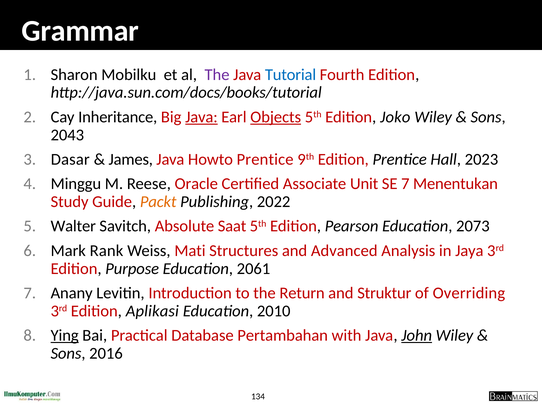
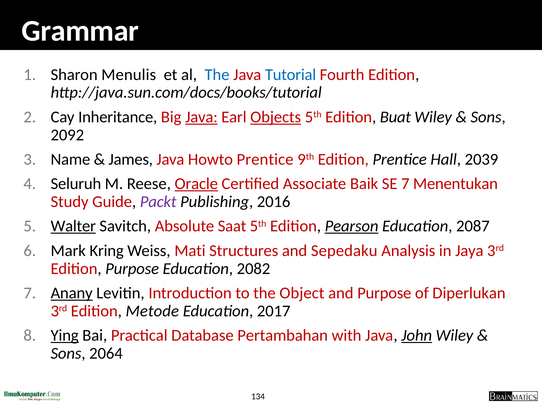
Mobilku: Mobilku -> Menulis
The at (217, 75) colour: purple -> blue
Joko: Joko -> Buat
2043: 2043 -> 2092
Dasar: Dasar -> Name
2023: 2023 -> 2039
Minggu: Minggu -> Seluruh
Oracle underline: none -> present
Unit: Unit -> Baik
Packt colour: orange -> purple
2022: 2022 -> 2016
Walter underline: none -> present
Pearson underline: none -> present
2073: 2073 -> 2087
Rank: Rank -> Kring
Advanced: Advanced -> Sepedaku
2061: 2061 -> 2082
Anany underline: none -> present
Return: Return -> Object
and Struktur: Struktur -> Purpose
Overriding: Overriding -> Diperlukan
Aplikasi: Aplikasi -> Metode
2010: 2010 -> 2017
2016: 2016 -> 2064
